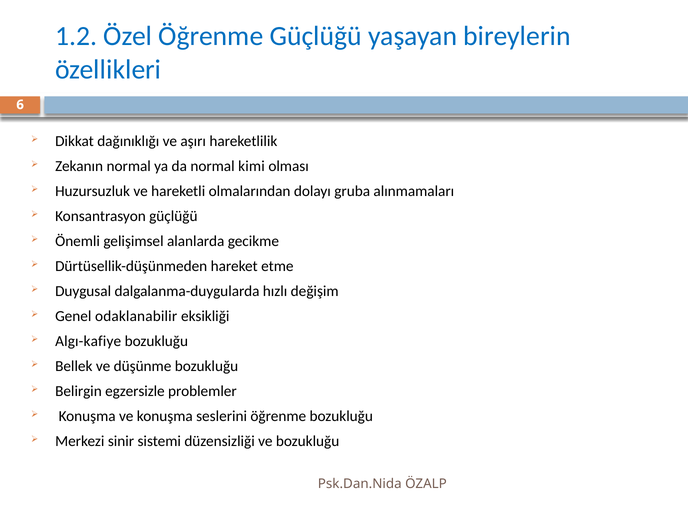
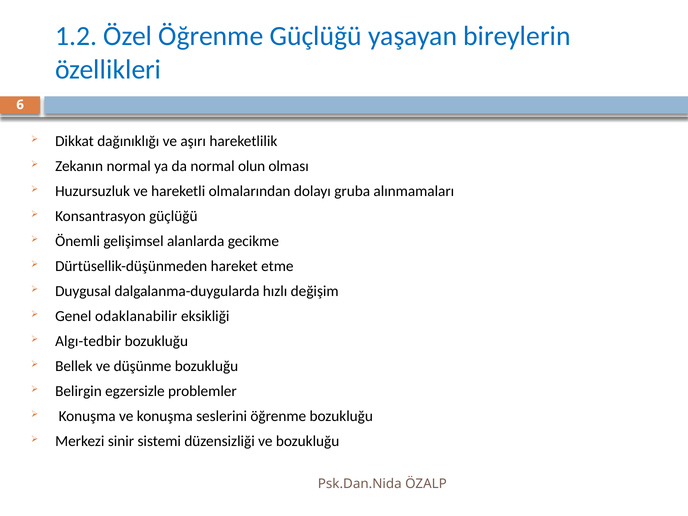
kimi: kimi -> olun
Algı-kafiye: Algı-kafiye -> Algı-tedbir
